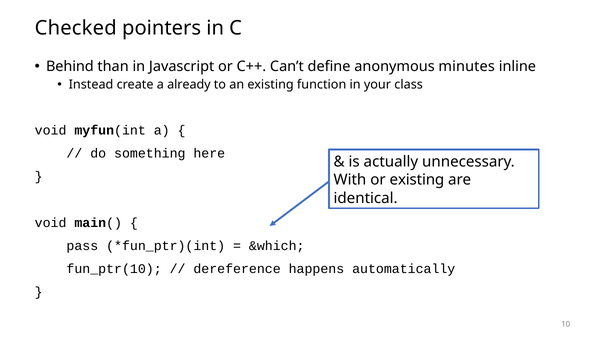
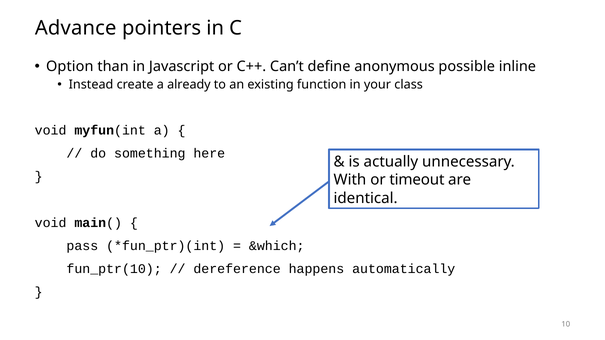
Checked: Checked -> Advance
Behind: Behind -> Option
minutes: minutes -> possible
or existing: existing -> timeout
